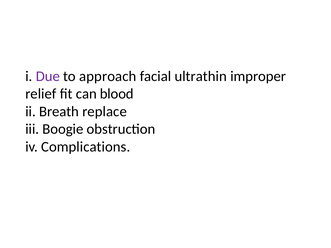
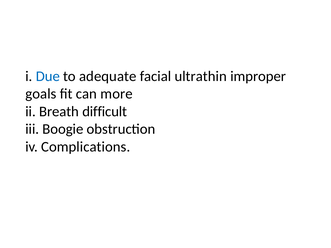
Due colour: purple -> blue
approach: approach -> adequate
relief: relief -> goals
blood: blood -> more
replace: replace -> difficult
